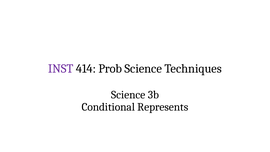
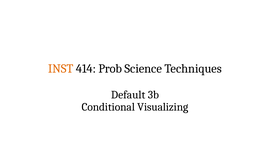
INST colour: purple -> orange
Science at (128, 95): Science -> Default
Represents: Represents -> Visualizing
